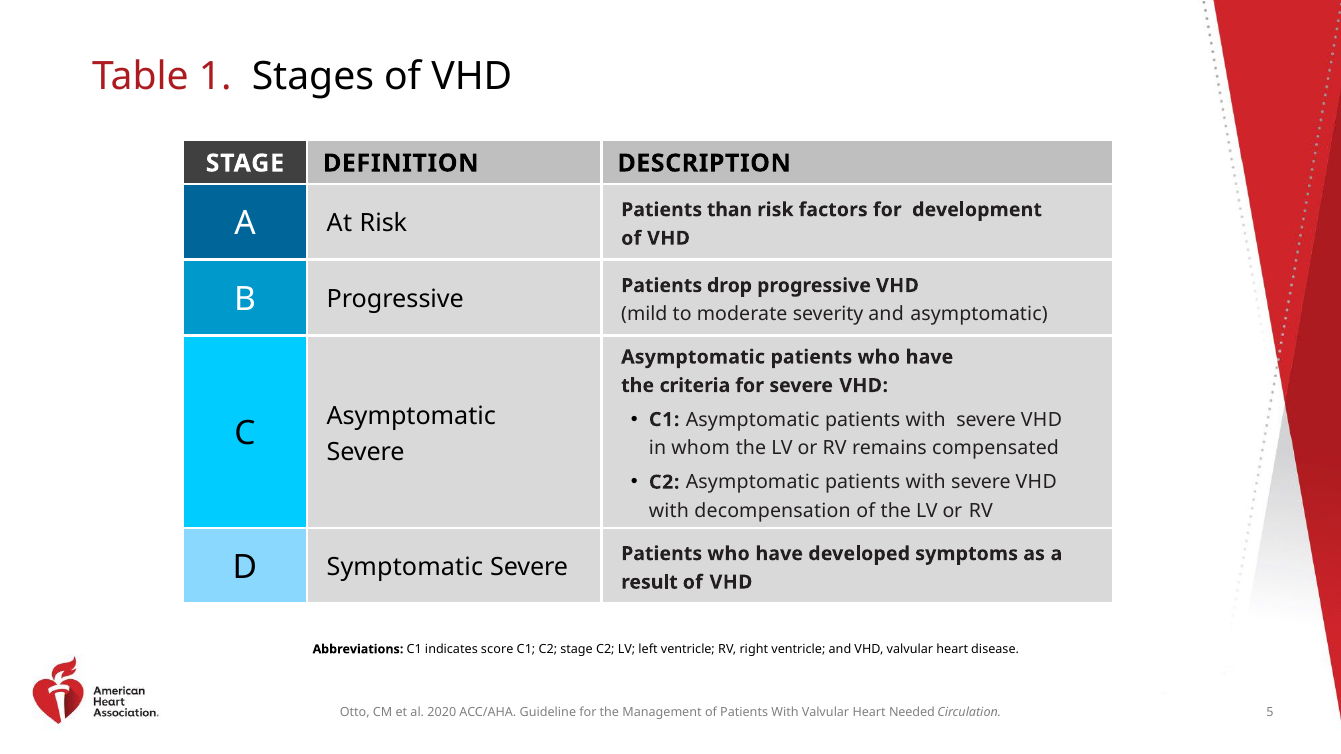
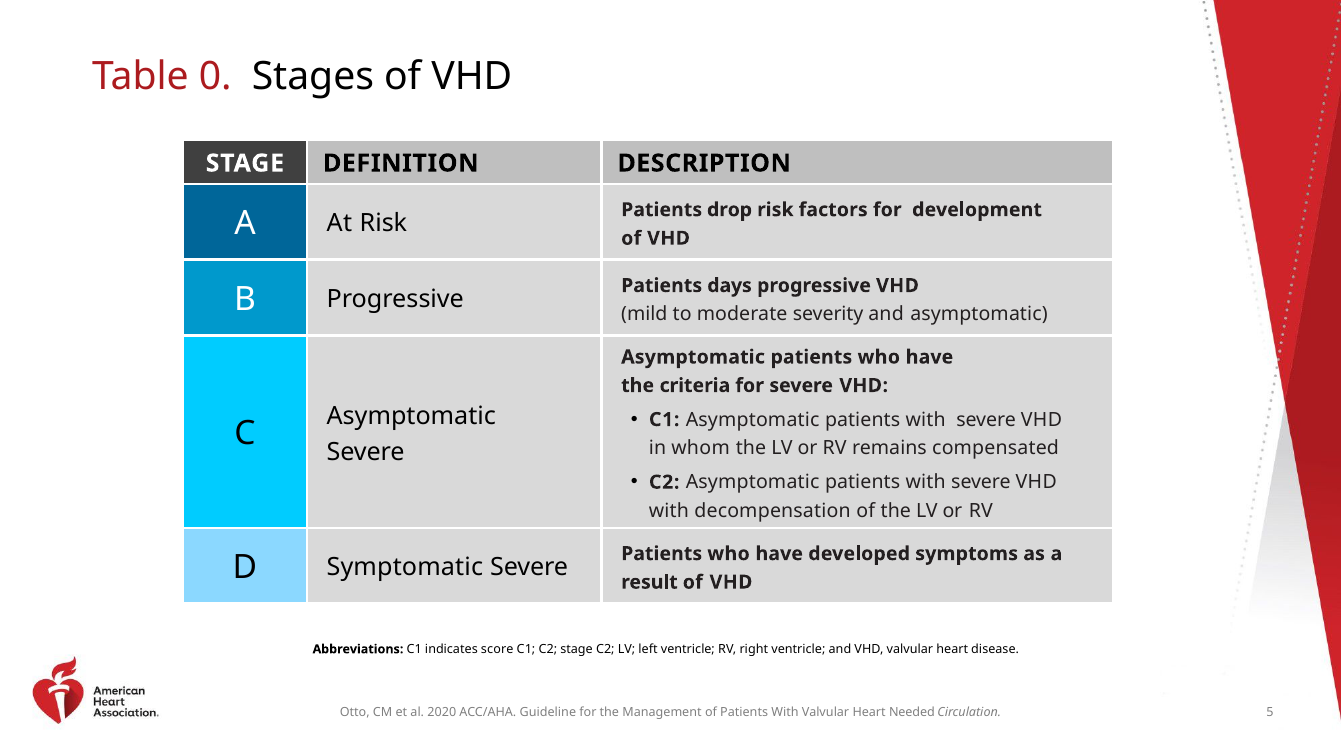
1: 1 -> 0
than: than -> drop
drop: drop -> days
